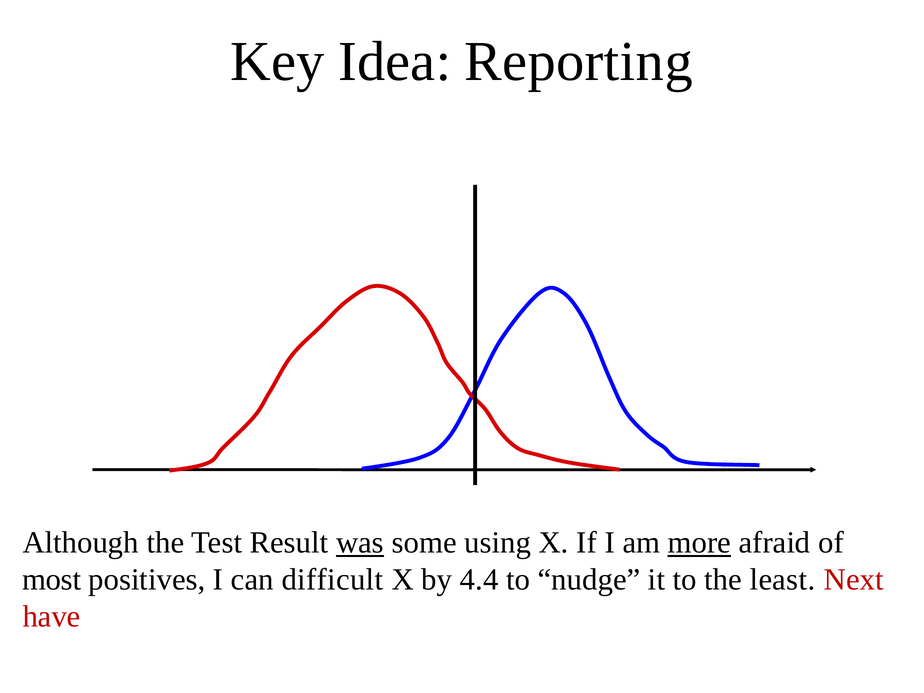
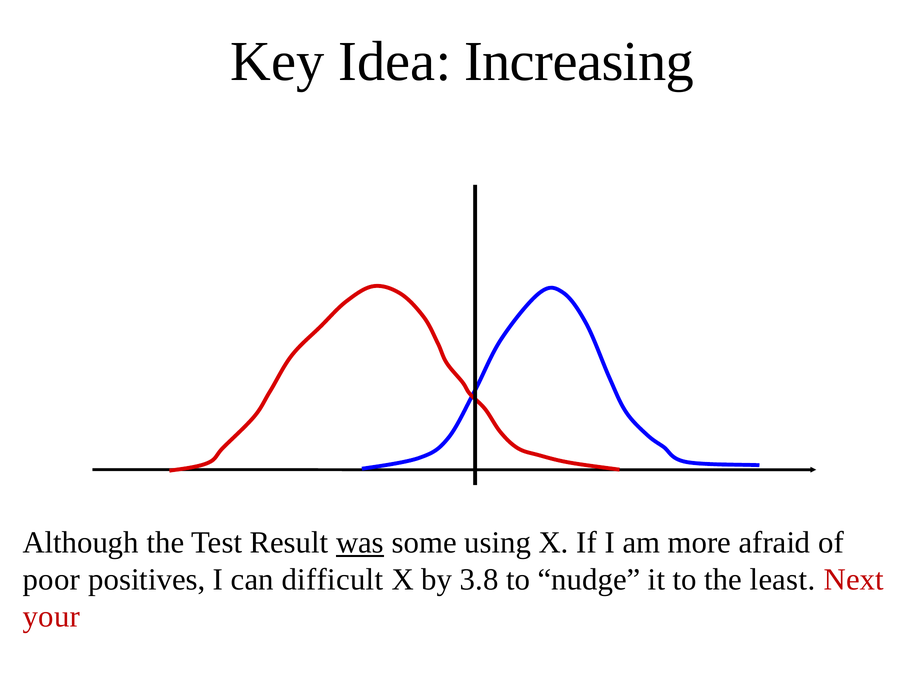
Reporting: Reporting -> Increasing
more underline: present -> none
most: most -> poor
4.4: 4.4 -> 3.8
have: have -> your
